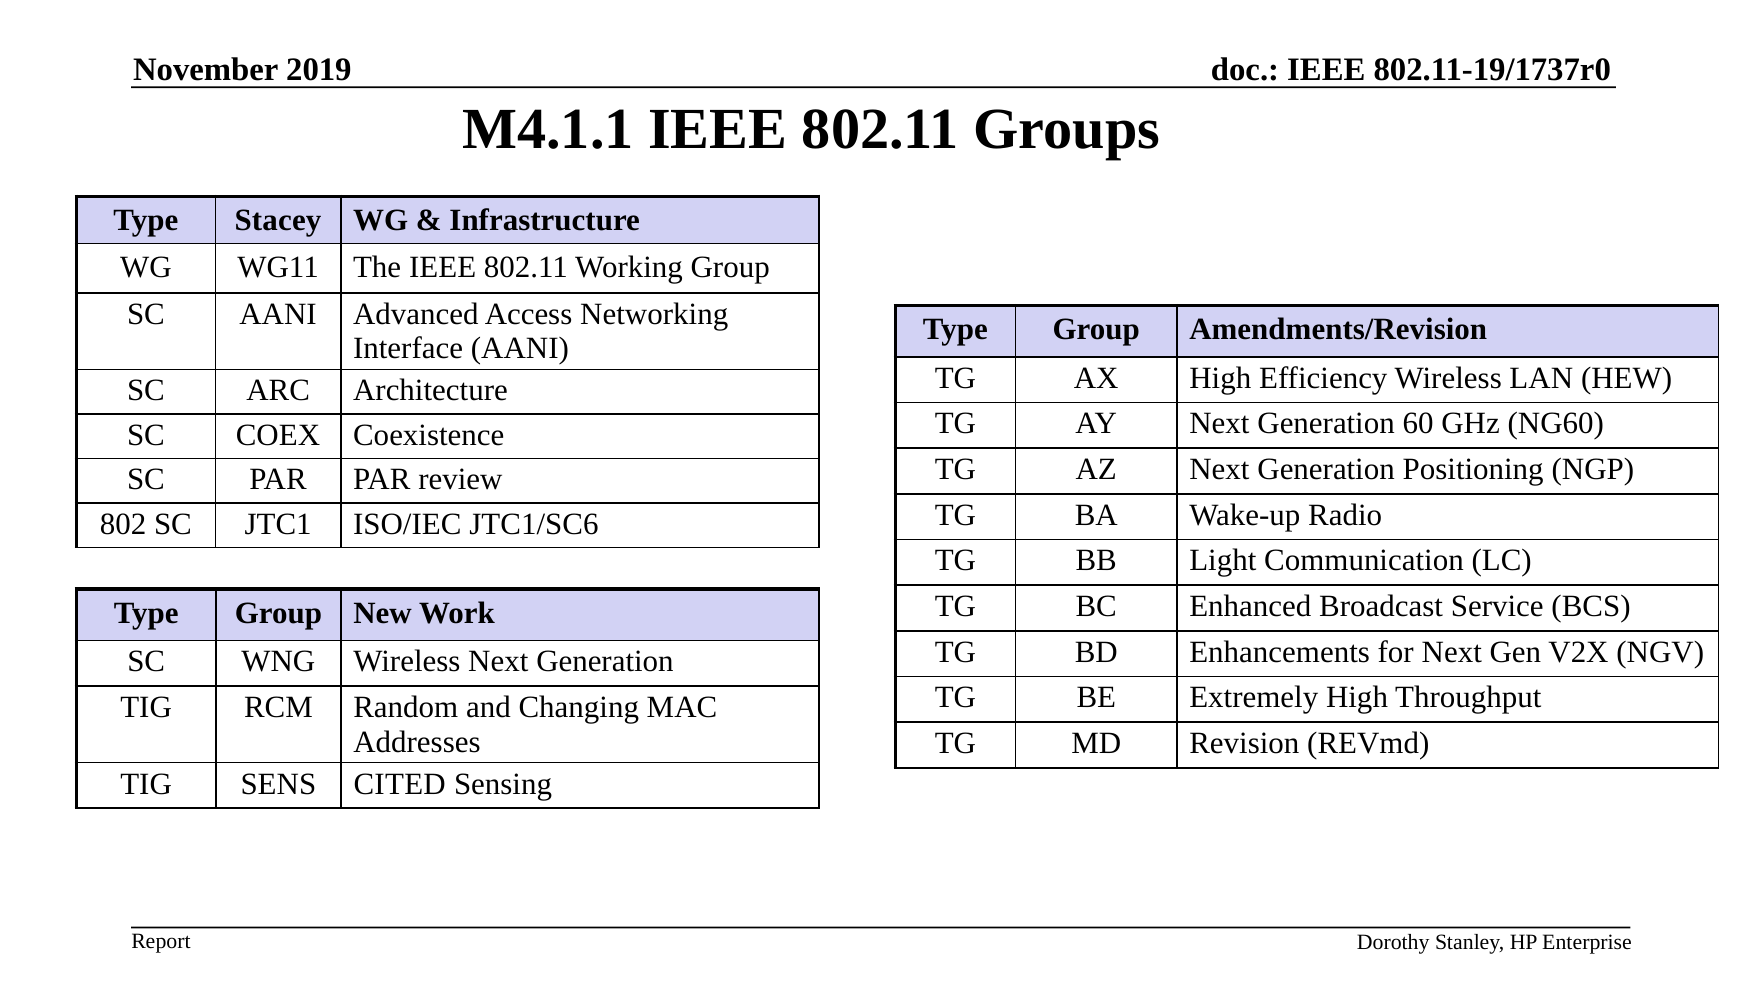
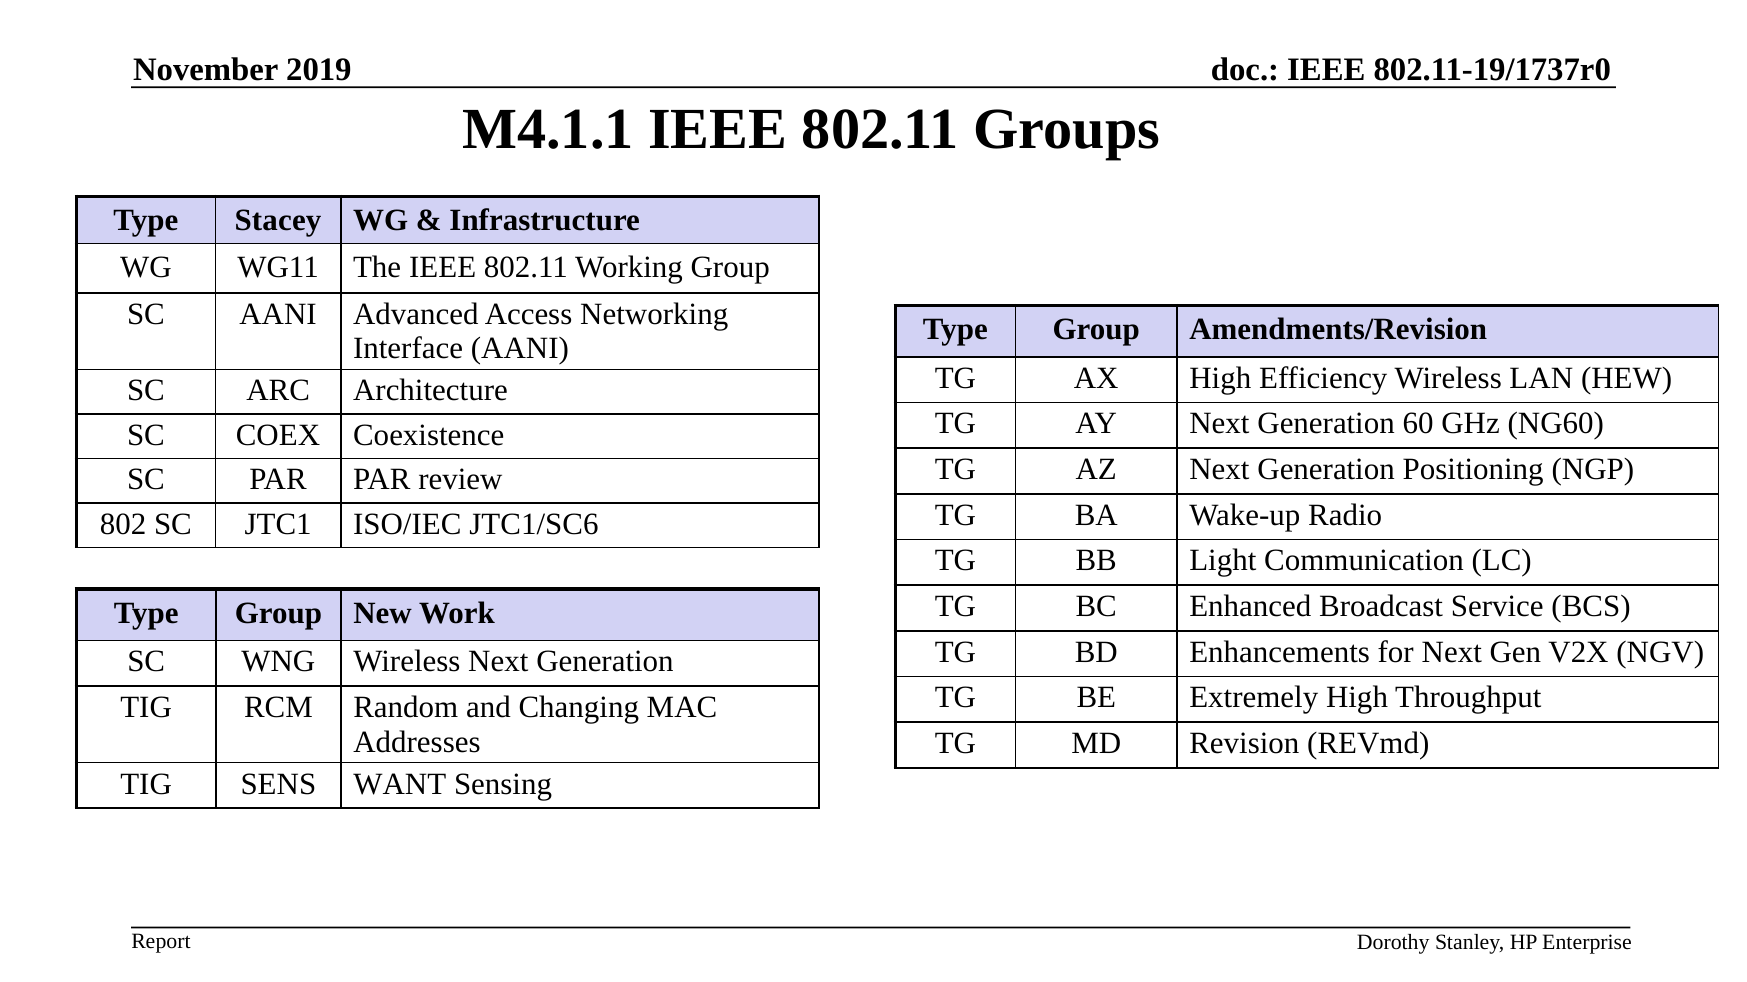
CITED: CITED -> WANT
